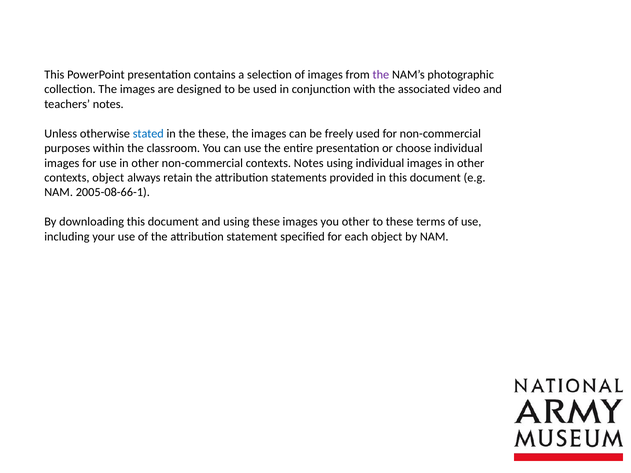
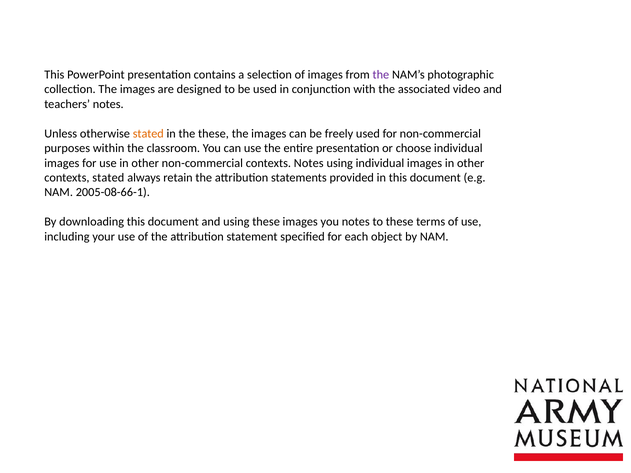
stated at (148, 134) colour: blue -> orange
contexts object: object -> stated
you other: other -> notes
